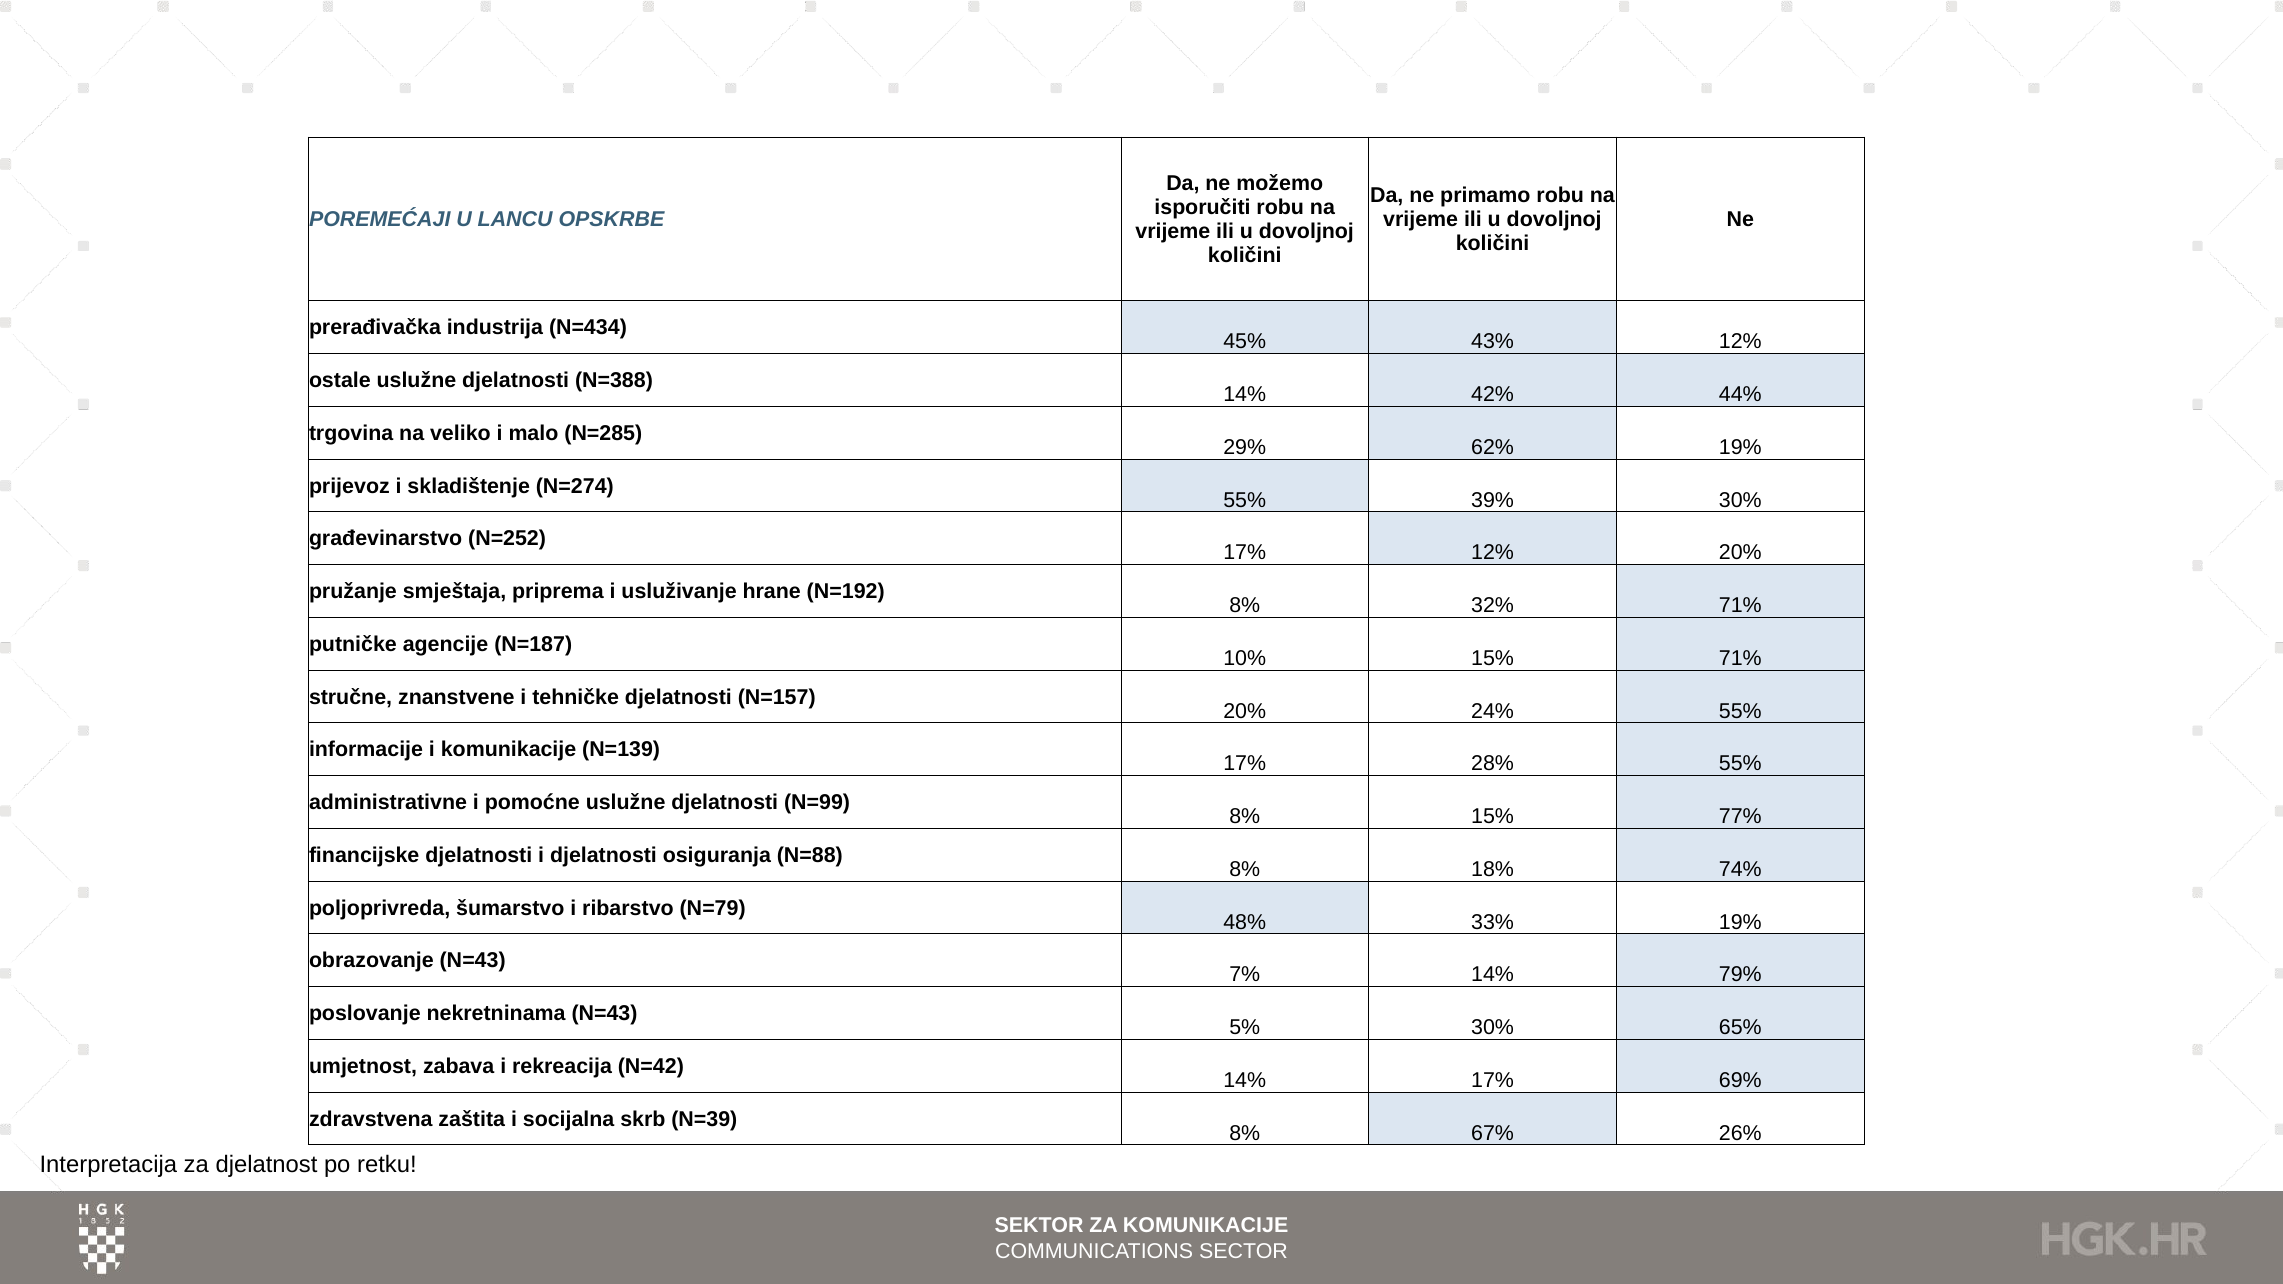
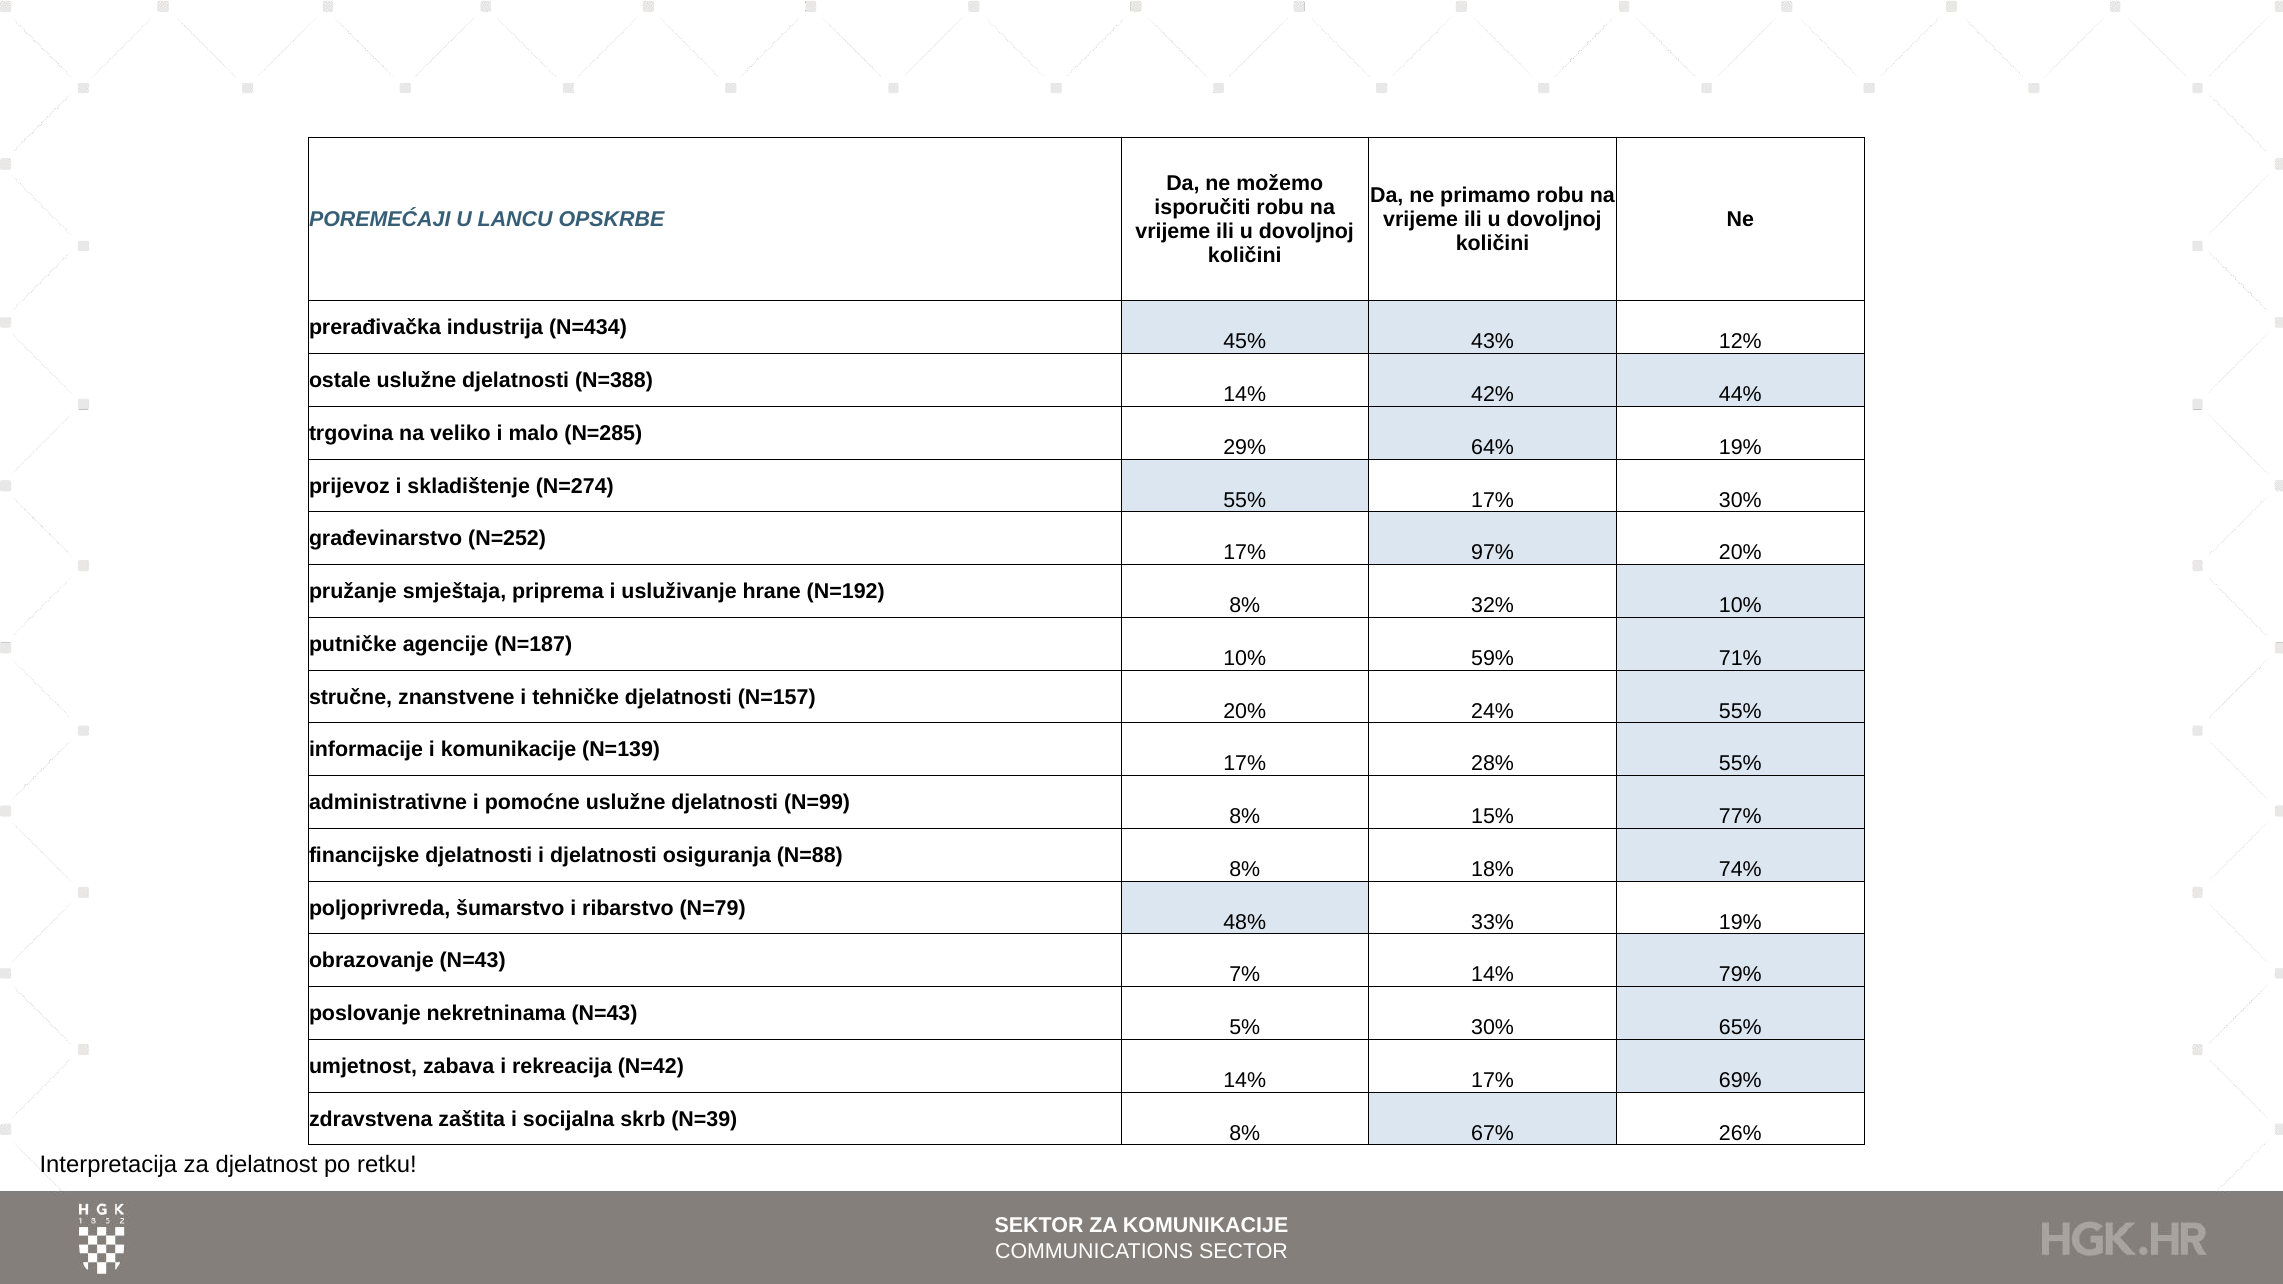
62%: 62% -> 64%
55% 39%: 39% -> 17%
17% 12%: 12% -> 97%
32% 71%: 71% -> 10%
10% 15%: 15% -> 59%
